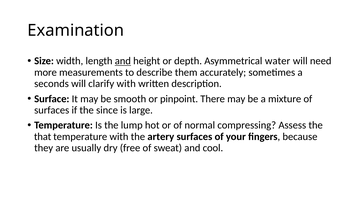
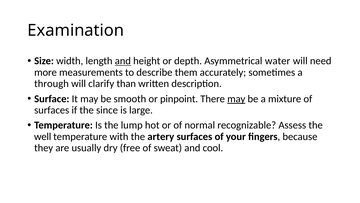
seconds: seconds -> through
clarify with: with -> than
may at (236, 99) underline: none -> present
compressing: compressing -> recognizable
that: that -> well
